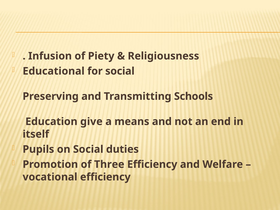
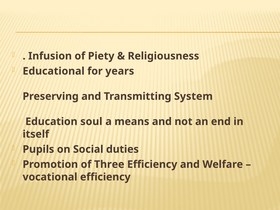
for social: social -> years
Schools: Schools -> System
give: give -> soul
